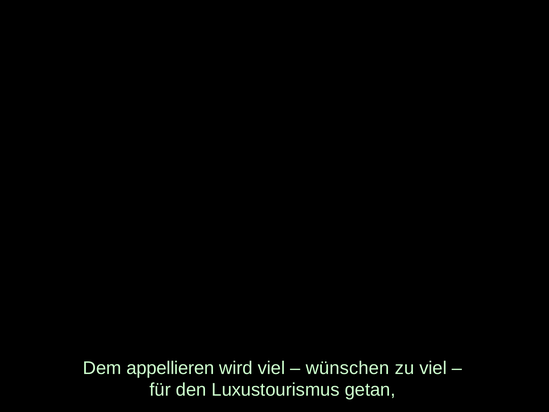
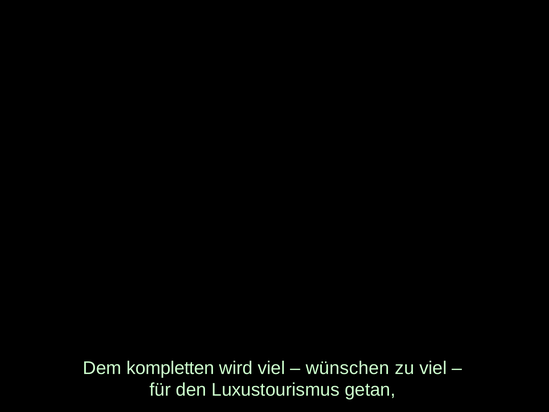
appellieren: appellieren -> kompletten
